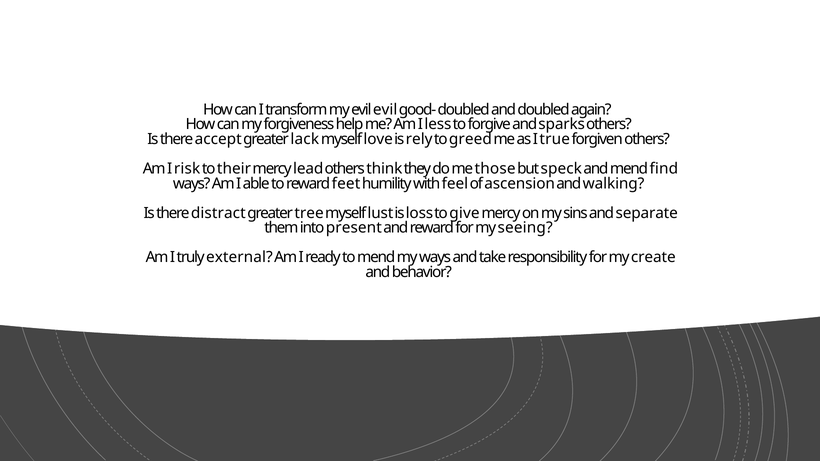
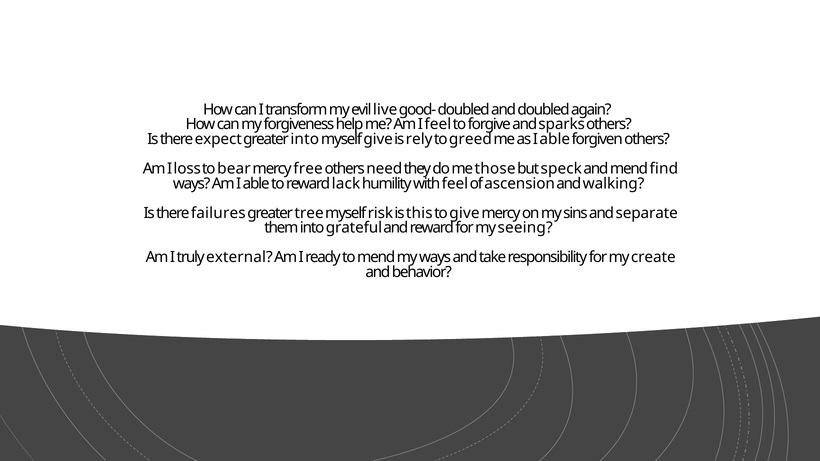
evil evil: evil -> live
I less: less -> feel
accept: accept -> expect
greater lack: lack -> into
myself love: love -> give
as I true: true -> able
risk: risk -> loss
their: their -> bear
lead: lead -> free
think: think -> need
feet: feet -> lack
distract: distract -> failures
lust: lust -> risk
loss: loss -> this
present: present -> grateful
